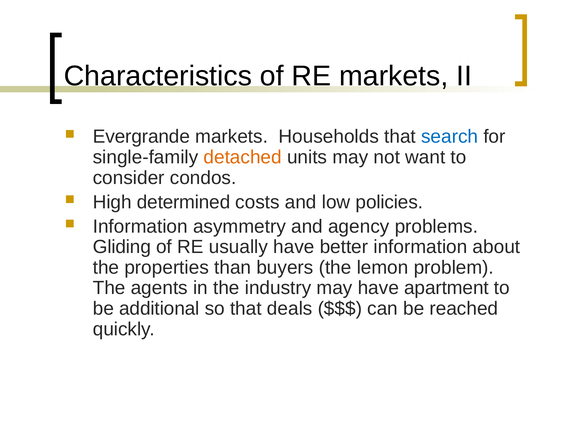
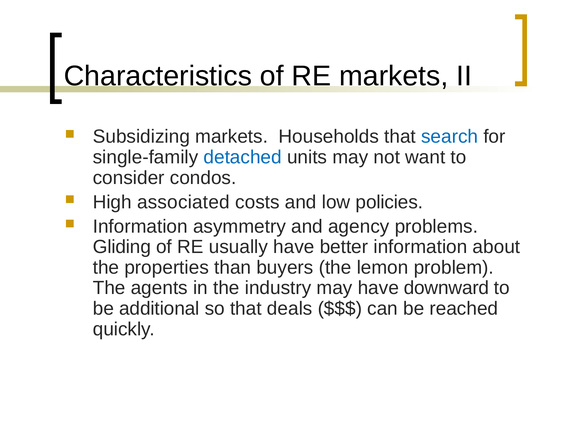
Evergrande: Evergrande -> Subsidizing
detached colour: orange -> blue
determined: determined -> associated
apartment: apartment -> downward
